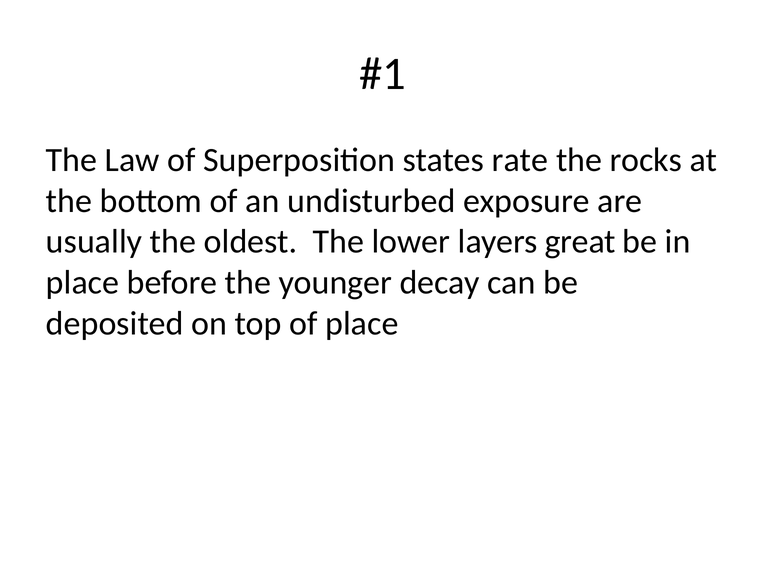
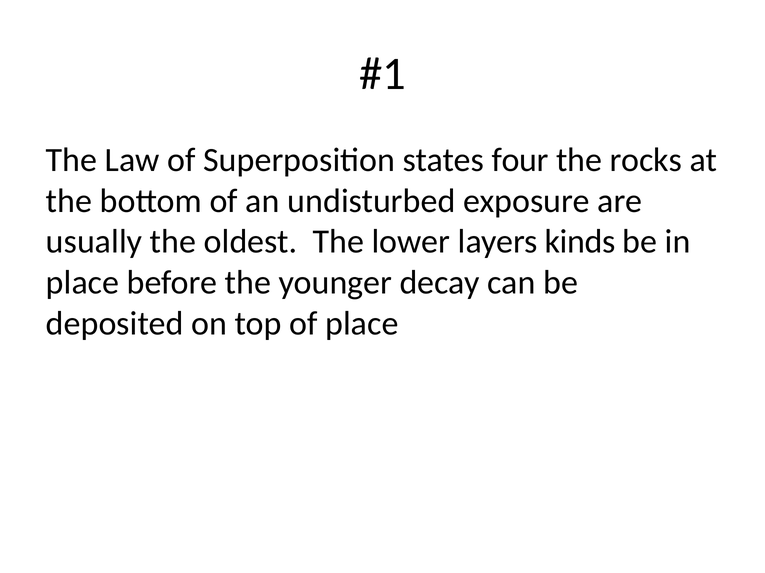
rate: rate -> four
great: great -> kinds
